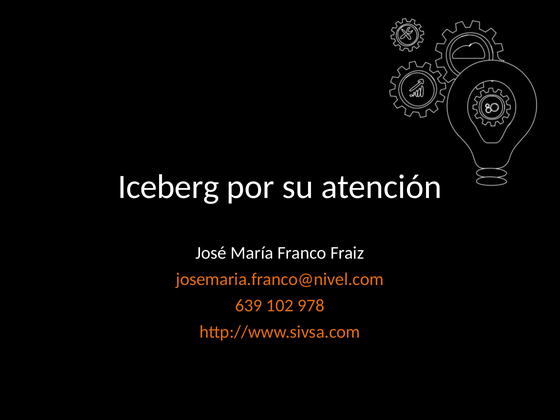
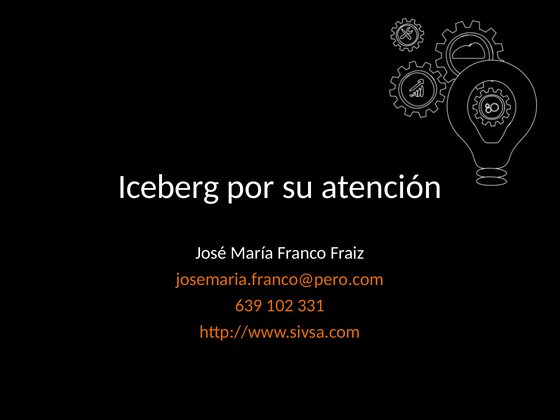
josemaria.franco@nivel.com: josemaria.franco@nivel.com -> josemaria.franco@pero.com
978: 978 -> 331
